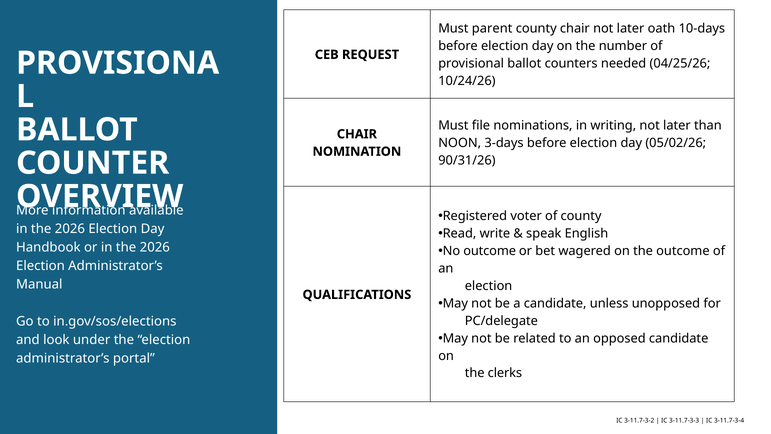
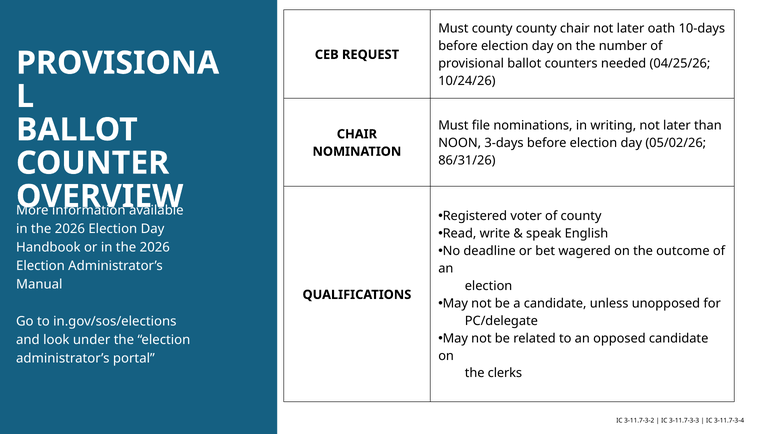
Must parent: parent -> county
90/31/26: 90/31/26 -> 86/31/26
No outcome: outcome -> deadline
